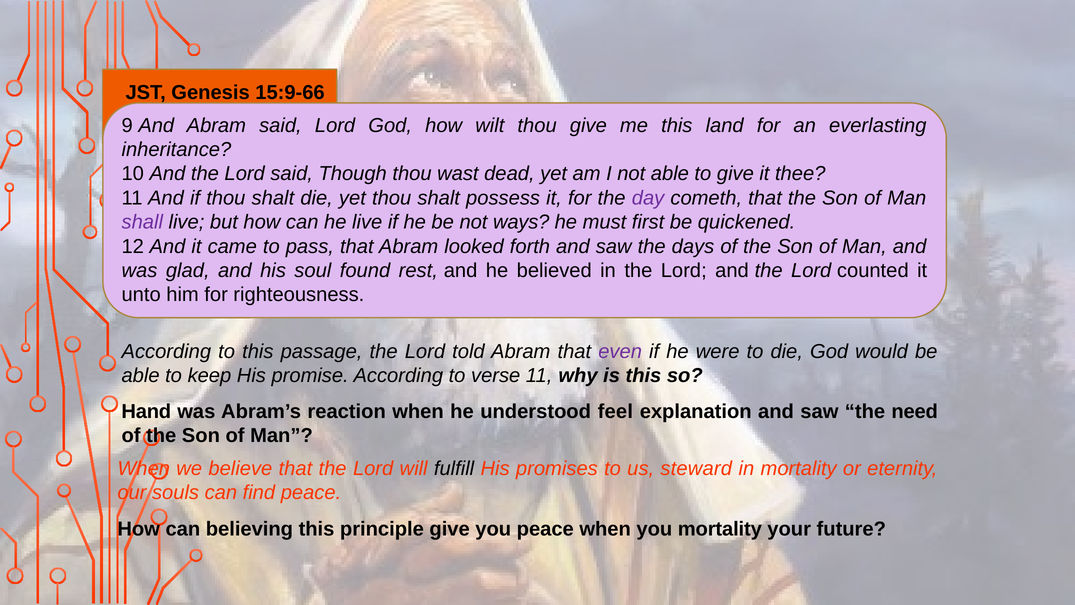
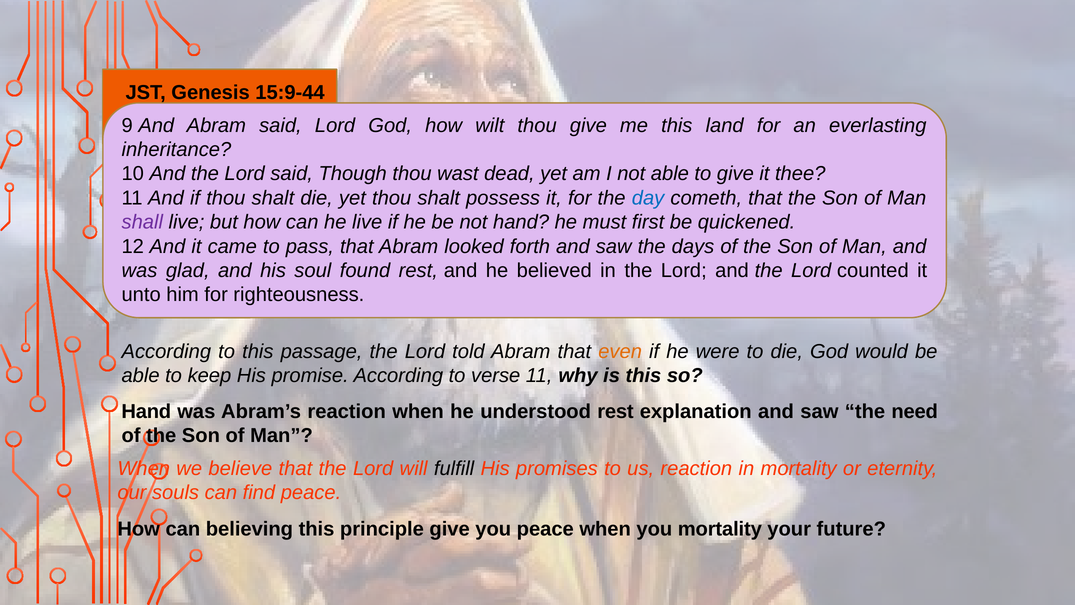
15:9-66: 15:9-66 -> 15:9-44
day colour: purple -> blue
not ways: ways -> hand
even colour: purple -> orange
understood feel: feel -> rest
us steward: steward -> reaction
